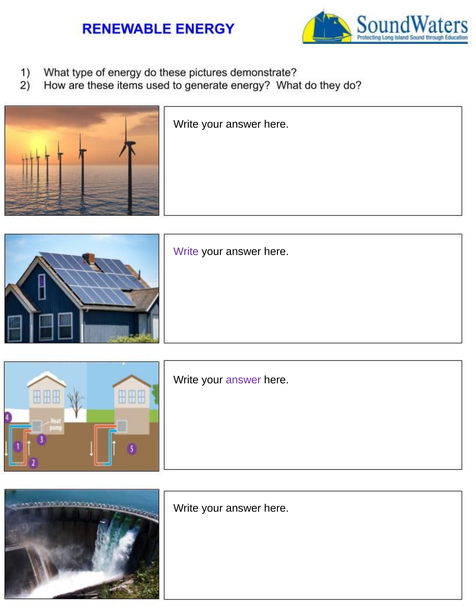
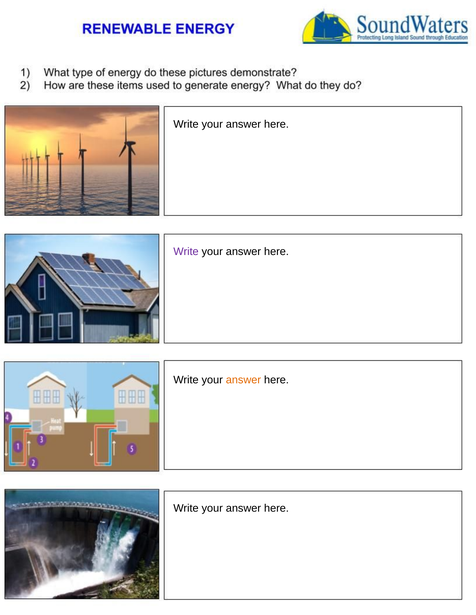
answer at (243, 380) colour: purple -> orange
